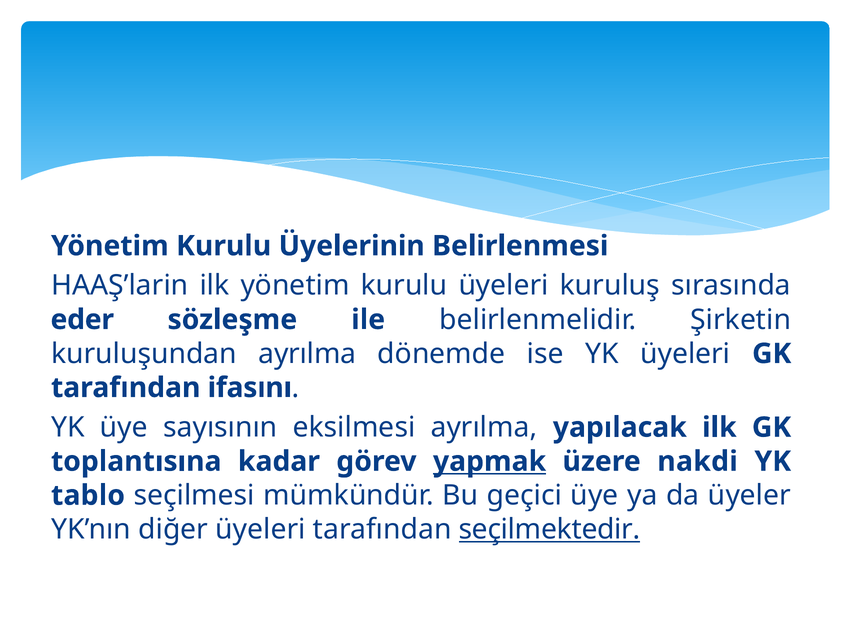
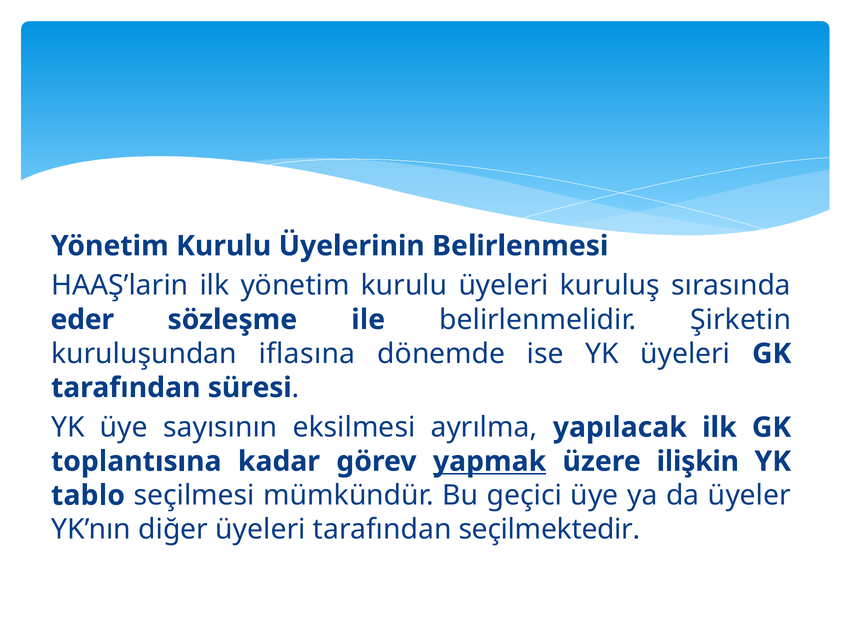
kuruluşundan ayrılma: ayrılma -> iflasına
ifasını: ifasını -> süresi
nakdi: nakdi -> ilişkin
seçilmektedir underline: present -> none
